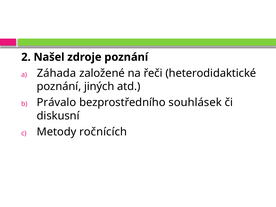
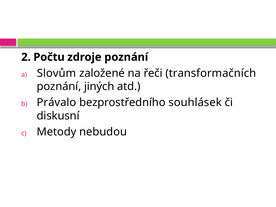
Našel: Našel -> Počtu
Záhada: Záhada -> Slovům
heterodidaktické: heterodidaktické -> transformačních
ročnících: ročnících -> nebudou
